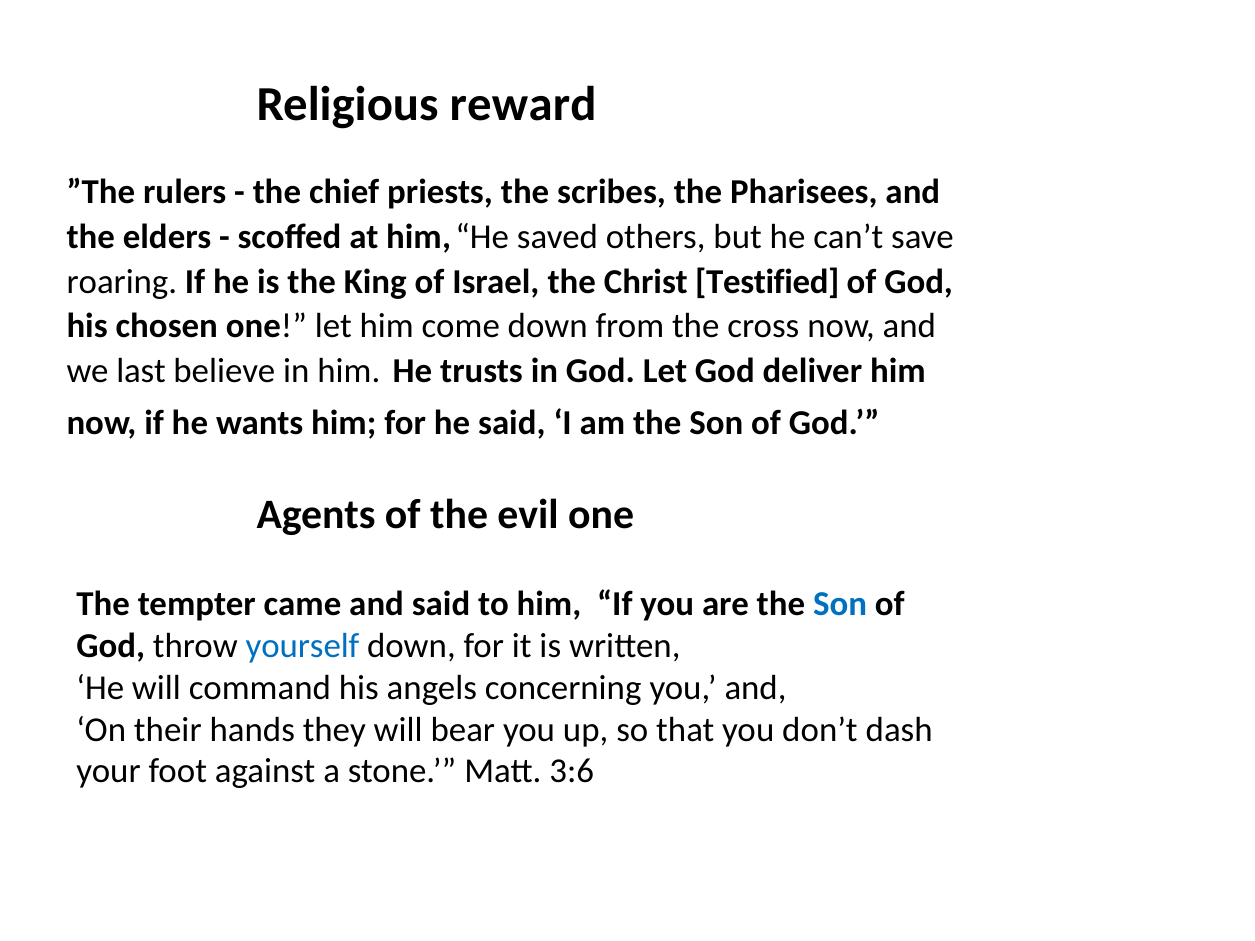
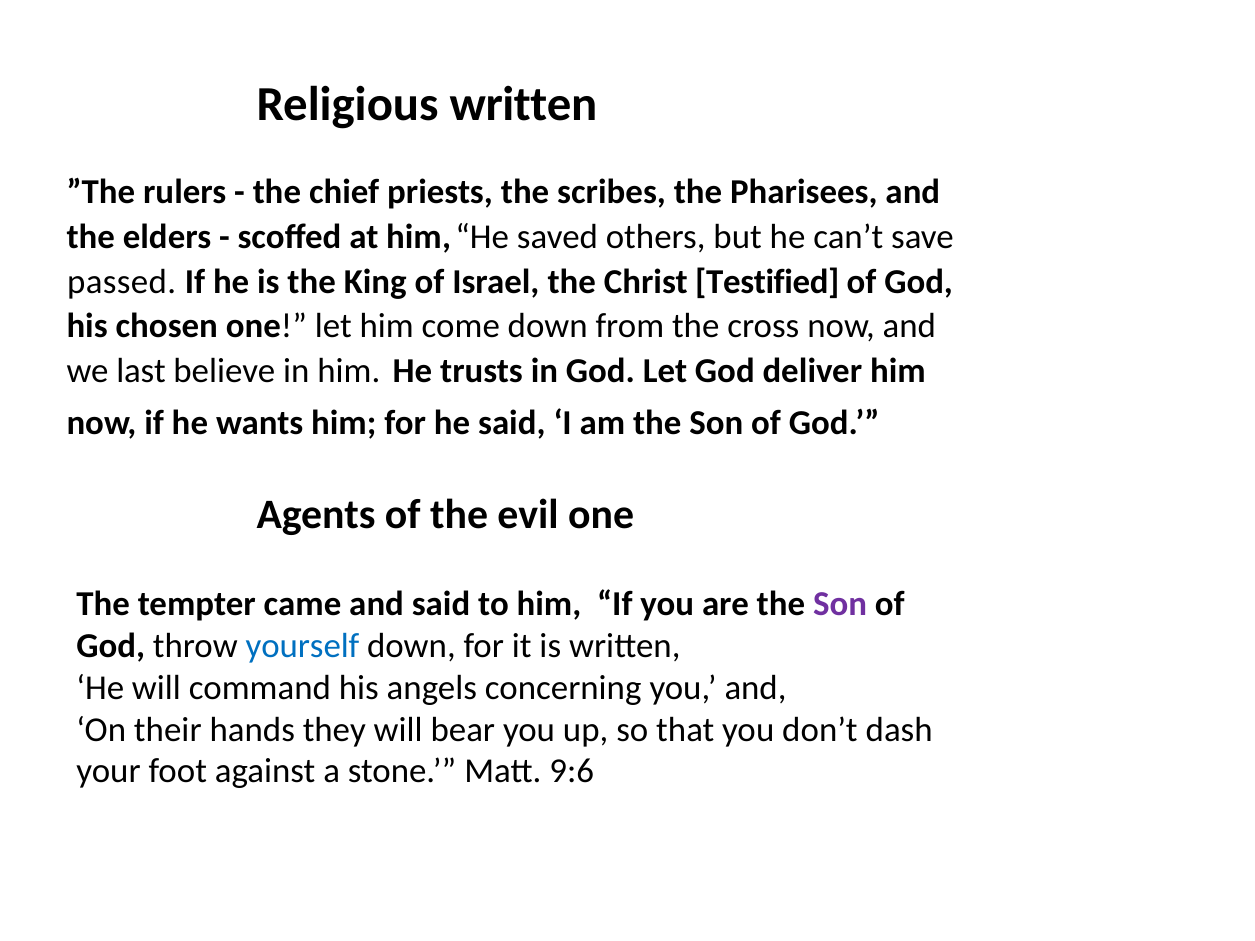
Religious reward: reward -> written
roaring: roaring -> passed
Son at (840, 604) colour: blue -> purple
3:6: 3:6 -> 9:6
